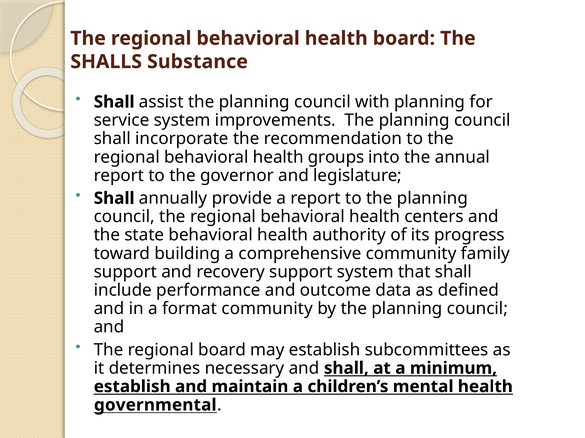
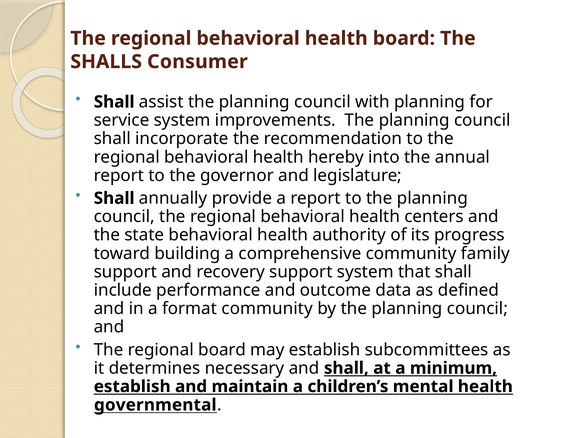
Substance: Substance -> Consumer
groups: groups -> hereby
